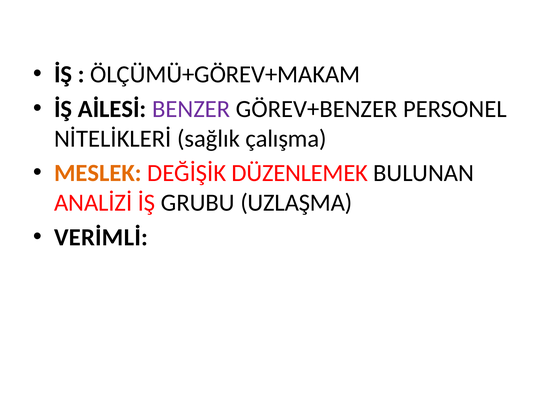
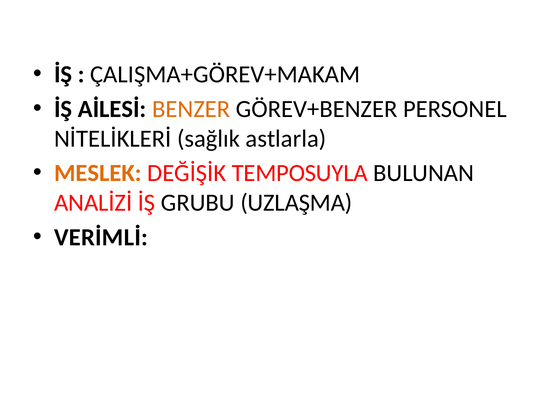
ÖLÇÜMÜ+GÖREV+MAKAM: ÖLÇÜMÜ+GÖREV+MAKAM -> ÇALIŞMA+GÖREV+MAKAM
BENZER colour: purple -> orange
çalışma: çalışma -> astlarla
DÜZENLEMEK: DÜZENLEMEK -> TEMPOSUYLA
